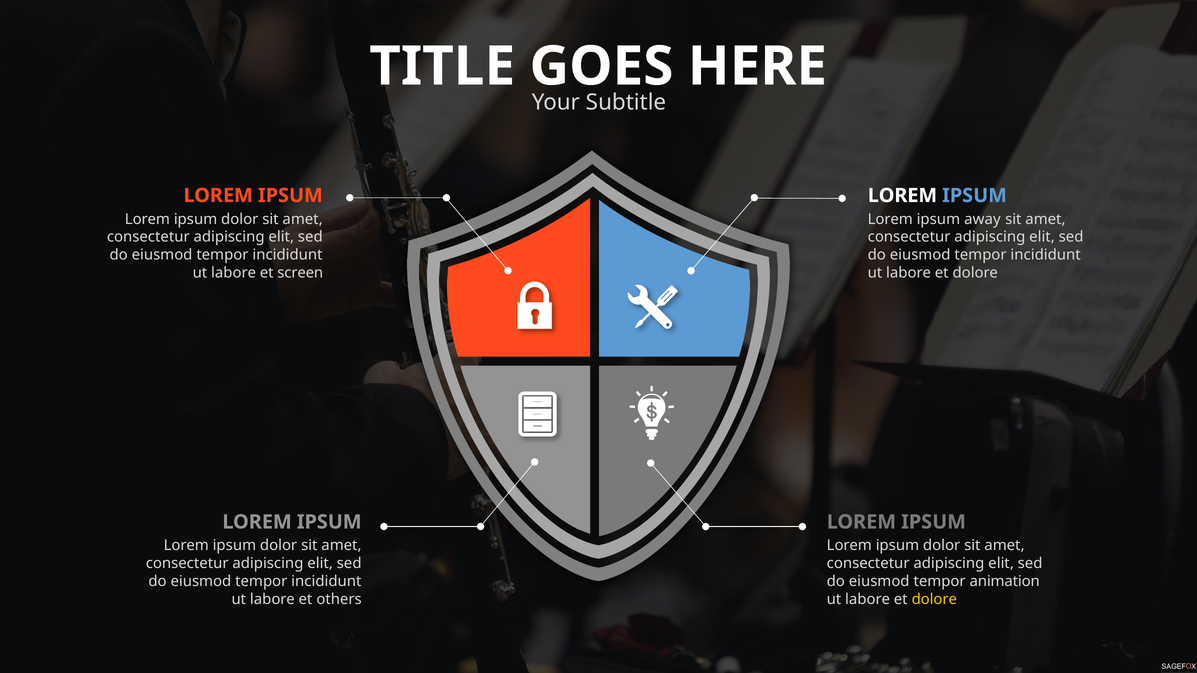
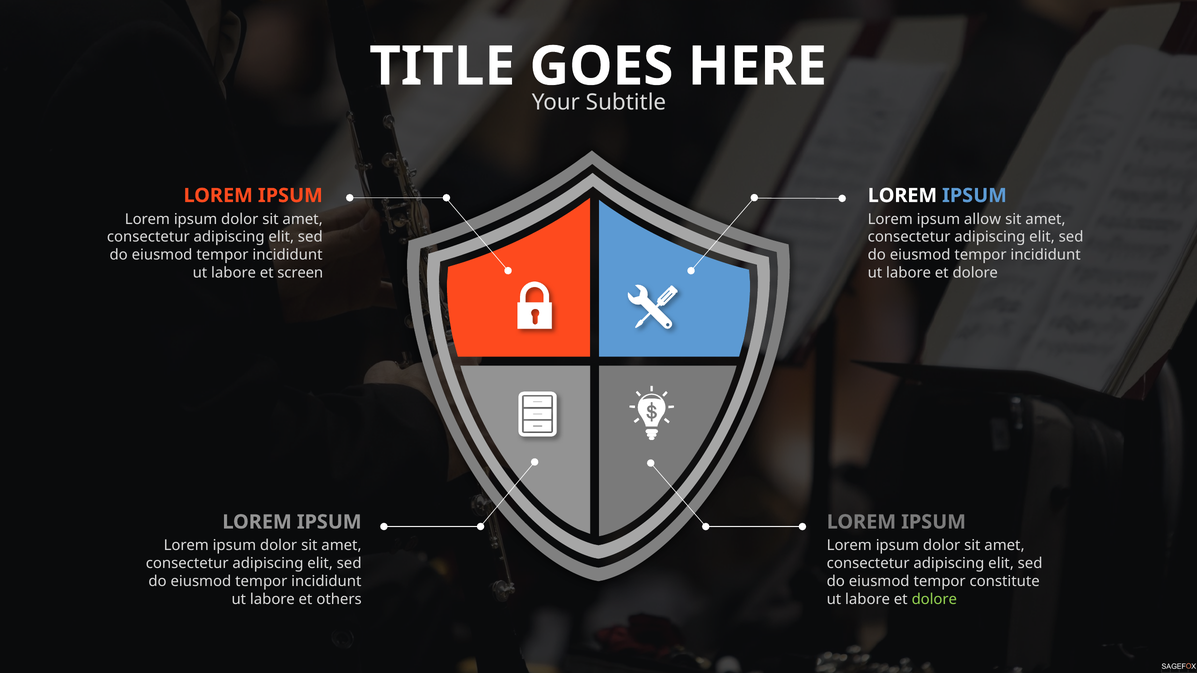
away: away -> allow
animation: animation -> constitute
dolore at (934, 600) colour: yellow -> light green
